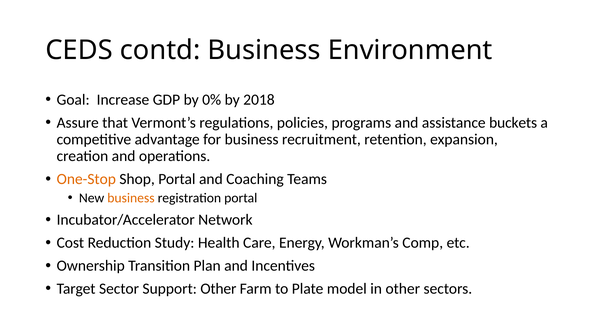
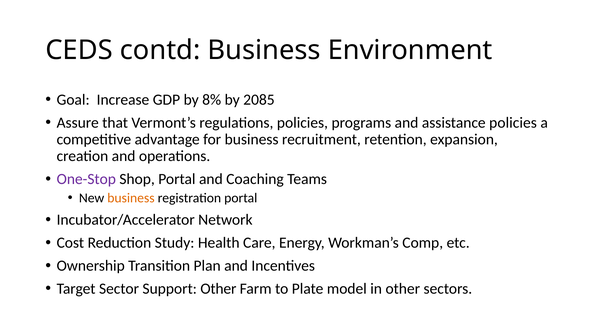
0%: 0% -> 8%
2018: 2018 -> 2085
assistance buckets: buckets -> policies
One-Stop colour: orange -> purple
